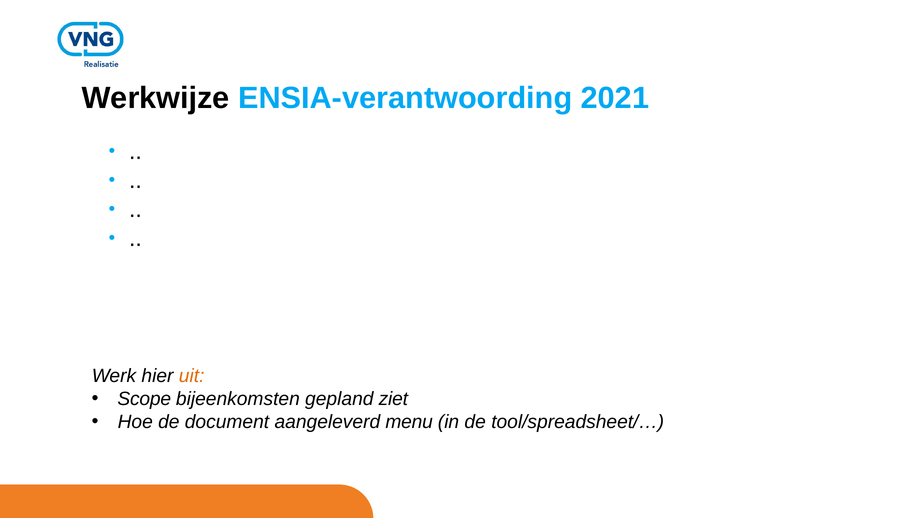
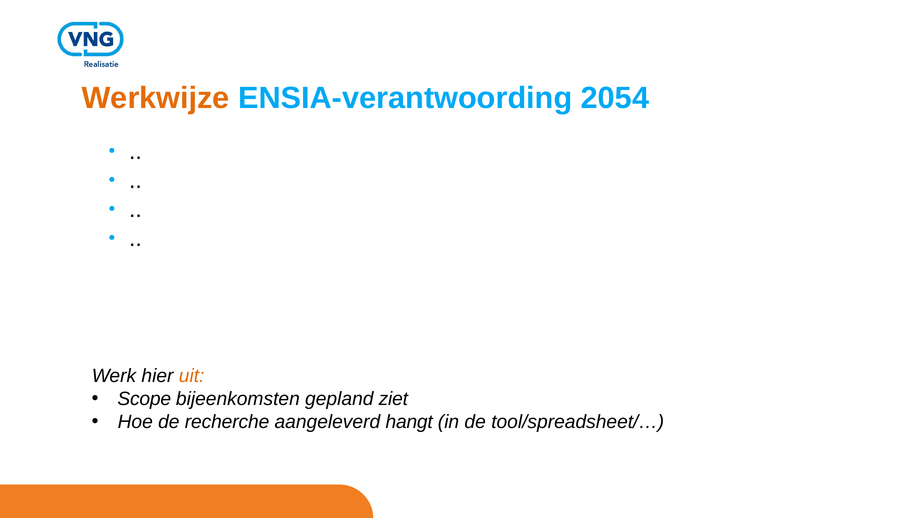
Werkwijze colour: black -> orange
2021: 2021 -> 2054
document: document -> recherche
menu: menu -> hangt
